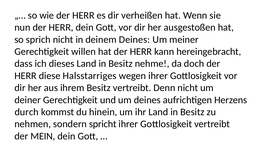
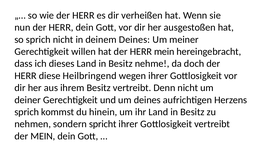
HERR kann: kann -> mein
Halsstarriges: Halsstarriges -> Heilbringend
durch at (27, 112): durch -> sprich
